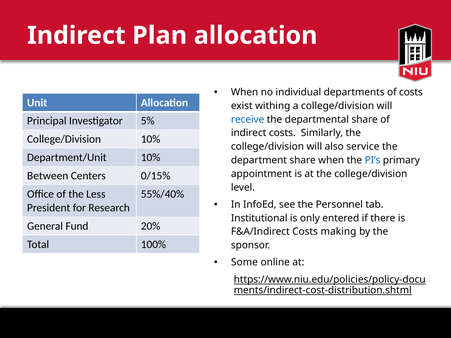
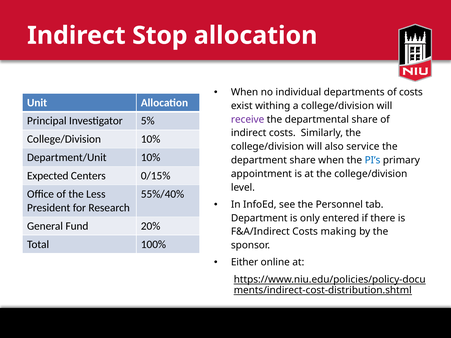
Plan: Plan -> Stop
receive colour: blue -> purple
Between: Between -> Expected
Institutional at (259, 218): Institutional -> Department
Some: Some -> Either
